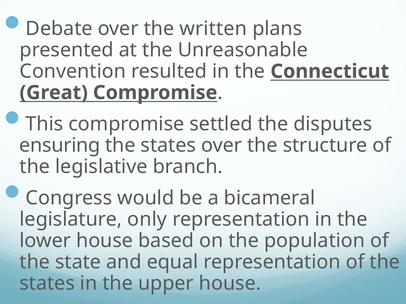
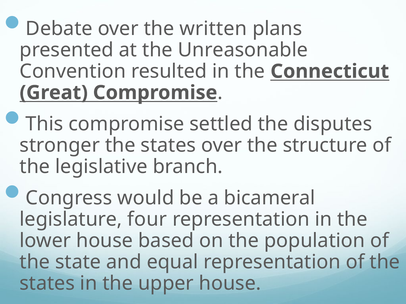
ensuring: ensuring -> stronger
only: only -> four
